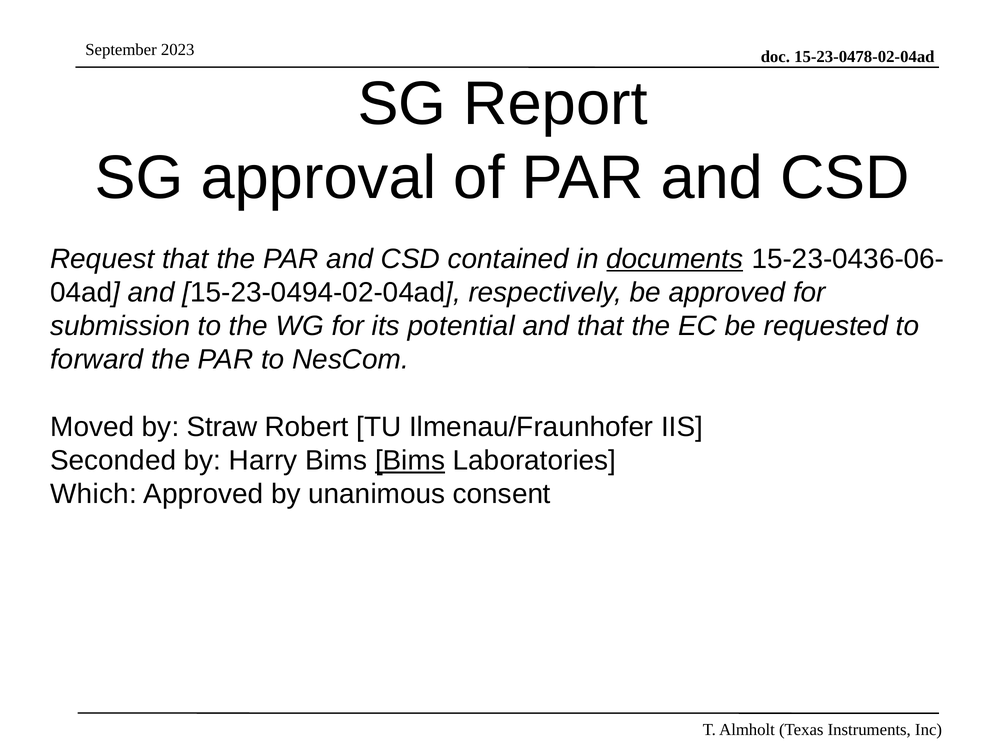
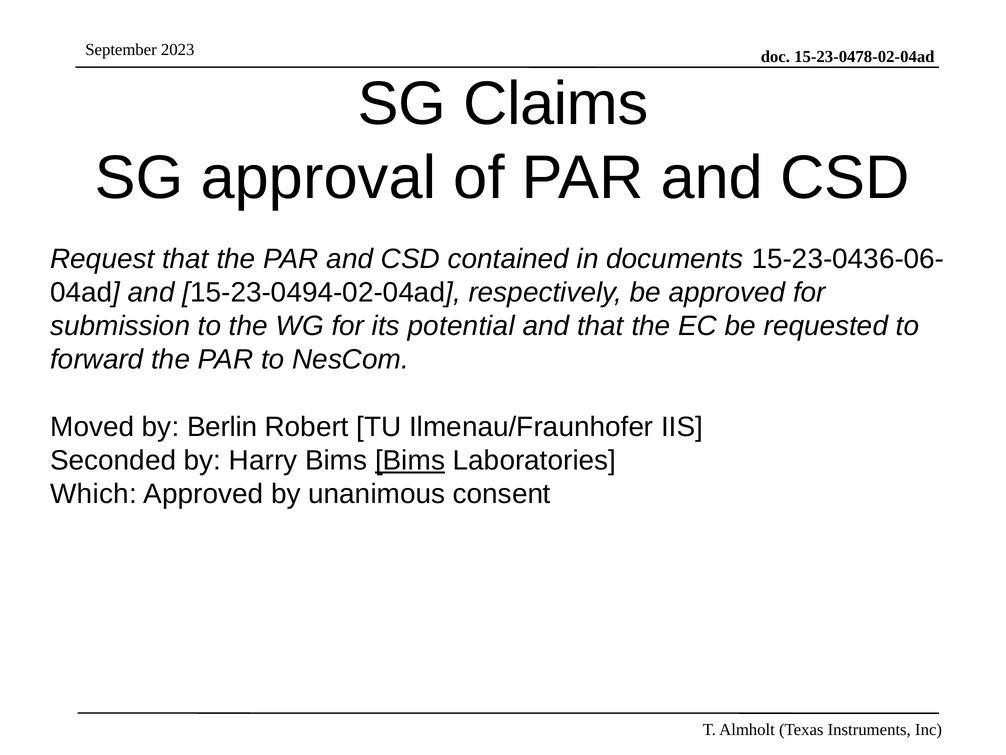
Report: Report -> Claims
documents underline: present -> none
Straw: Straw -> Berlin
